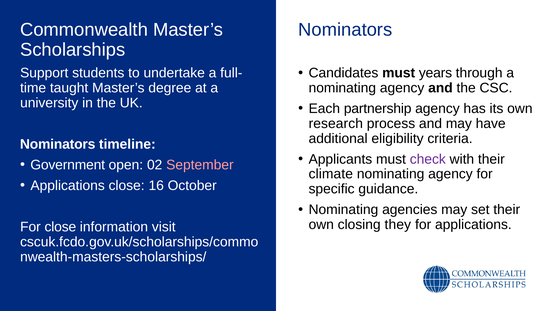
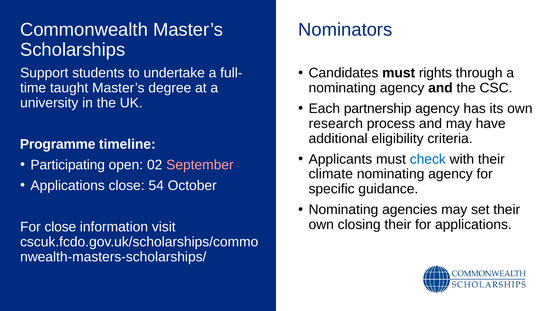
years: years -> rights
Nominators at (58, 144): Nominators -> Programme
check colour: purple -> blue
Government: Government -> Participating
16: 16 -> 54
closing they: they -> their
